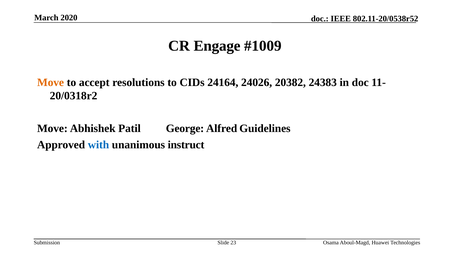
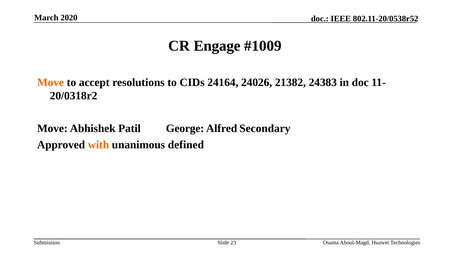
20382: 20382 -> 21382
Guidelines: Guidelines -> Secondary
with colour: blue -> orange
instruct: instruct -> defined
